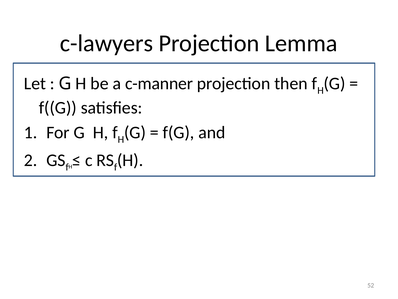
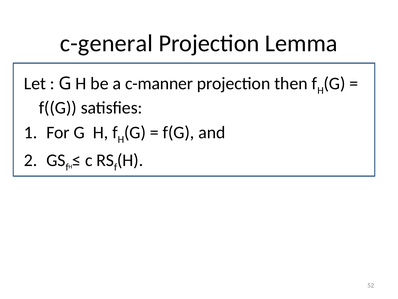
c-lawyers: c-lawyers -> c-general
